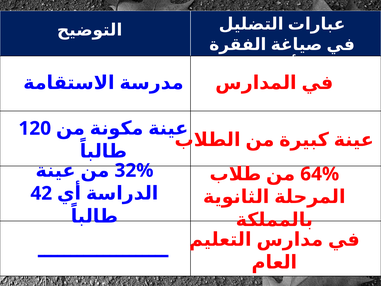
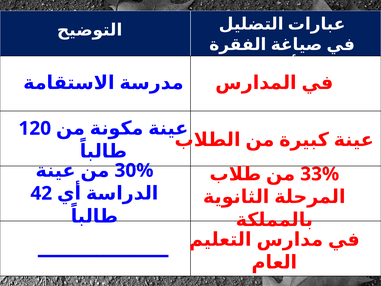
32%: 32% -> 30%
64%: 64% -> 33%
